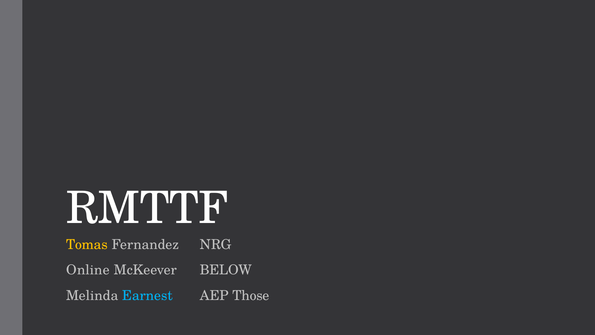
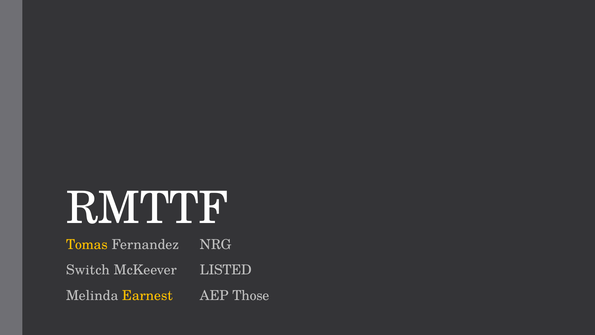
Online: Online -> Switch
BELOW: BELOW -> LISTED
Earnest colour: light blue -> yellow
